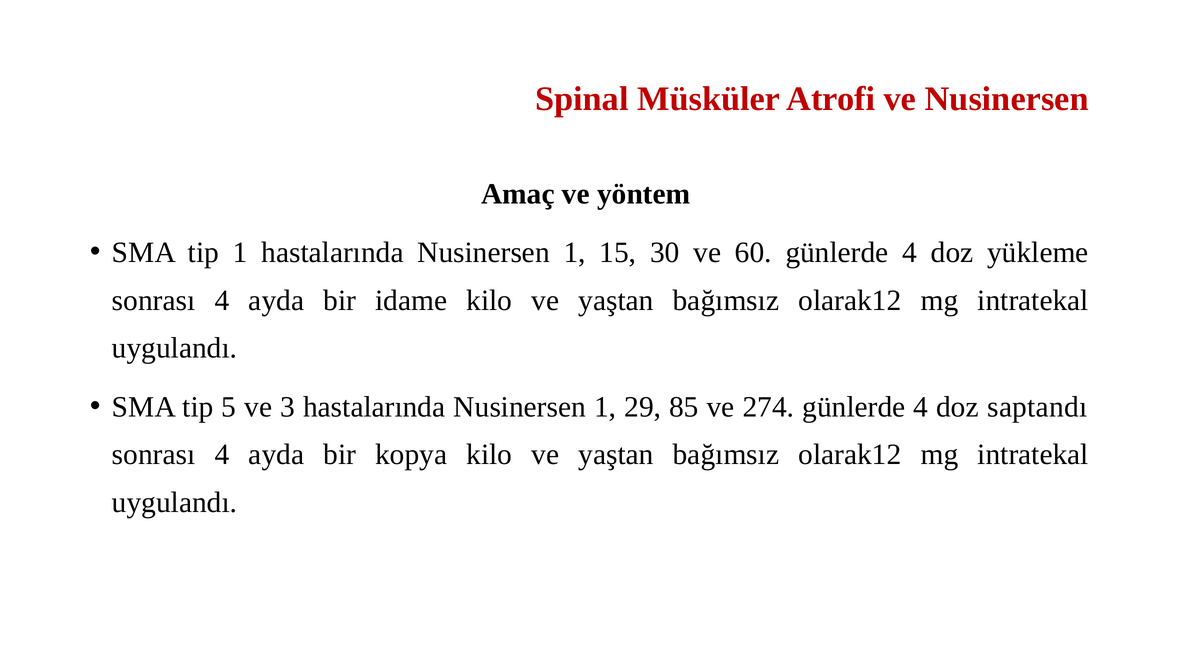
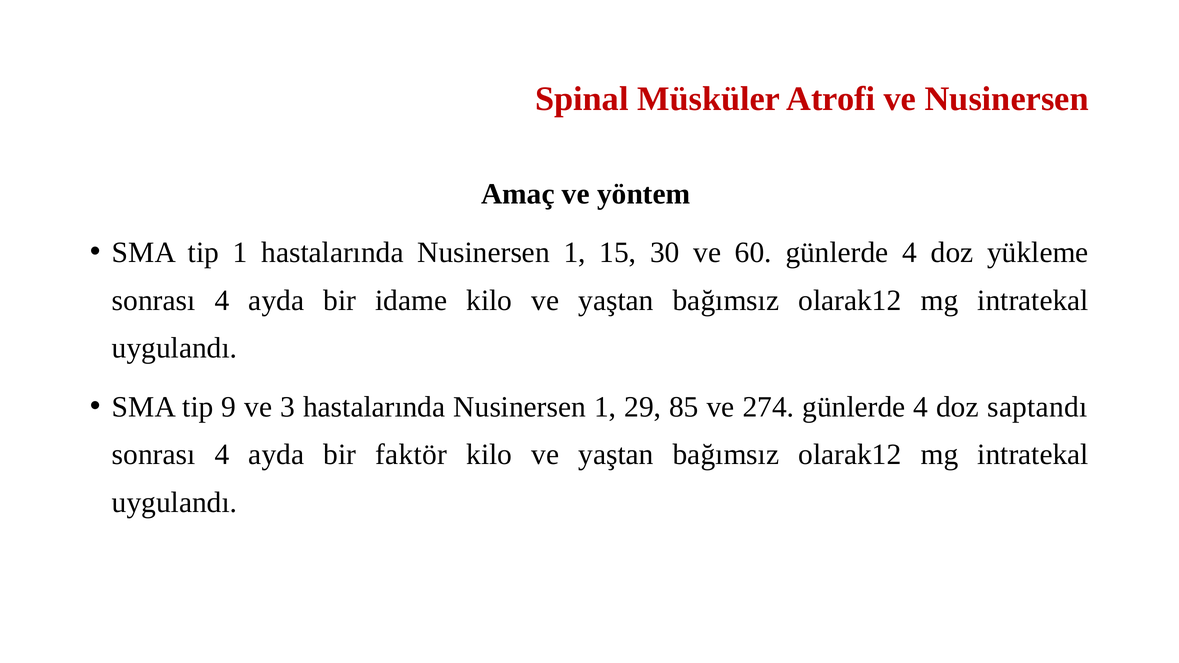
5: 5 -> 9
kopya: kopya -> faktör
